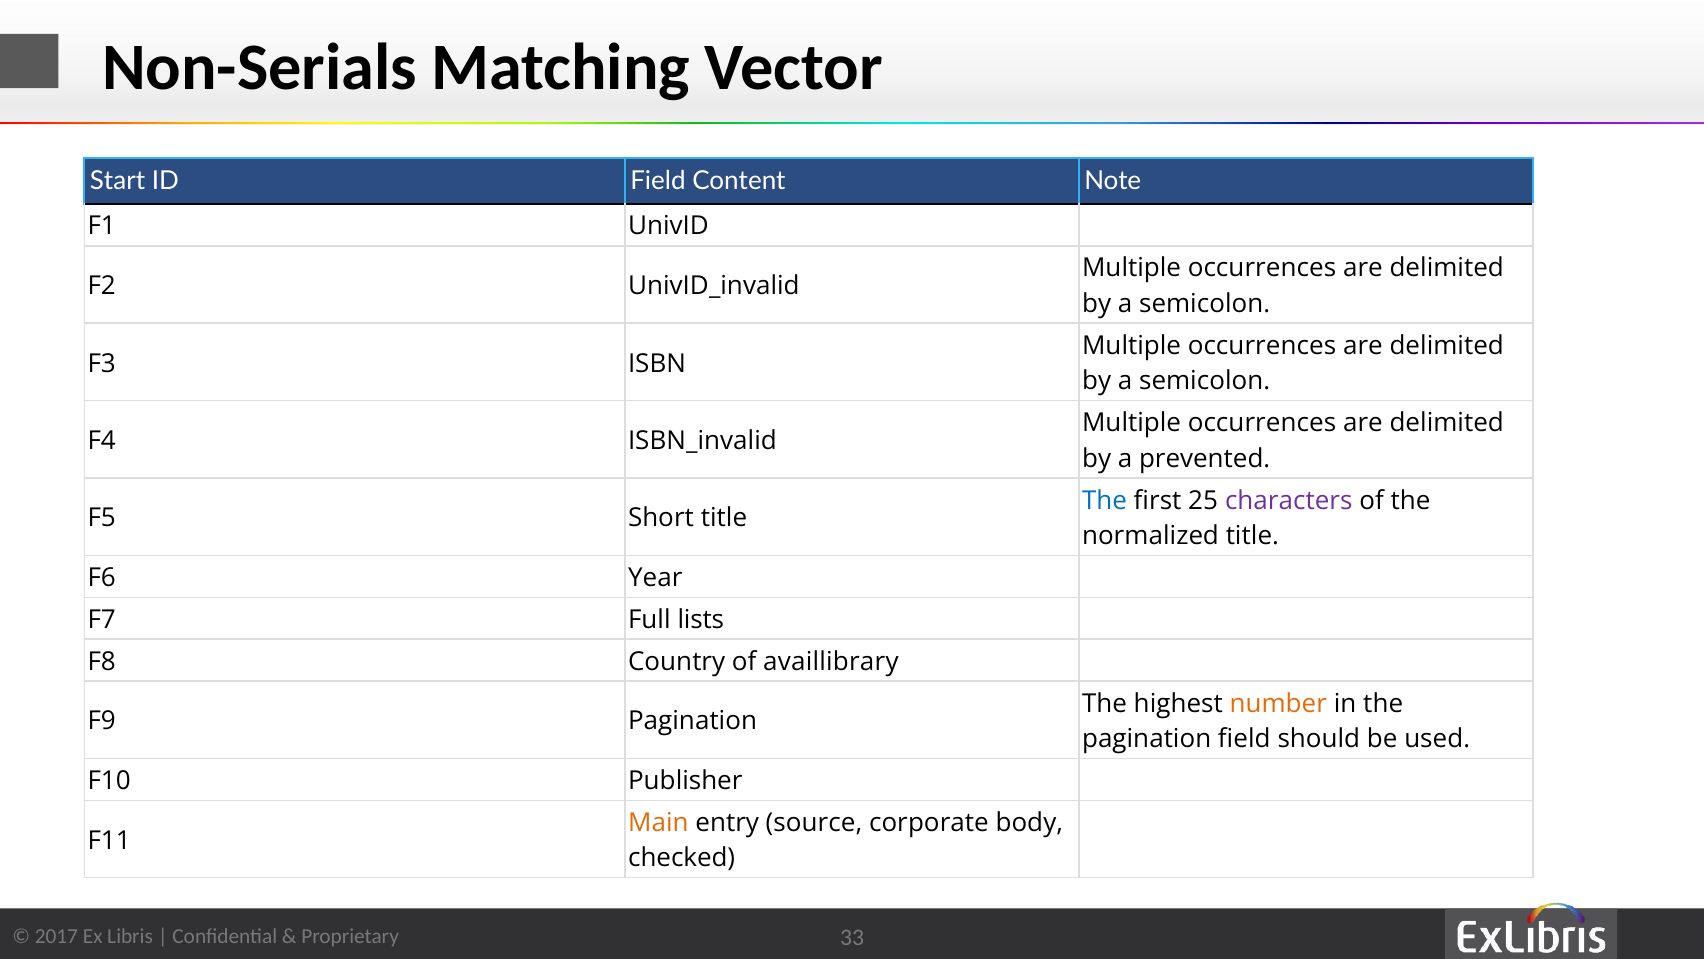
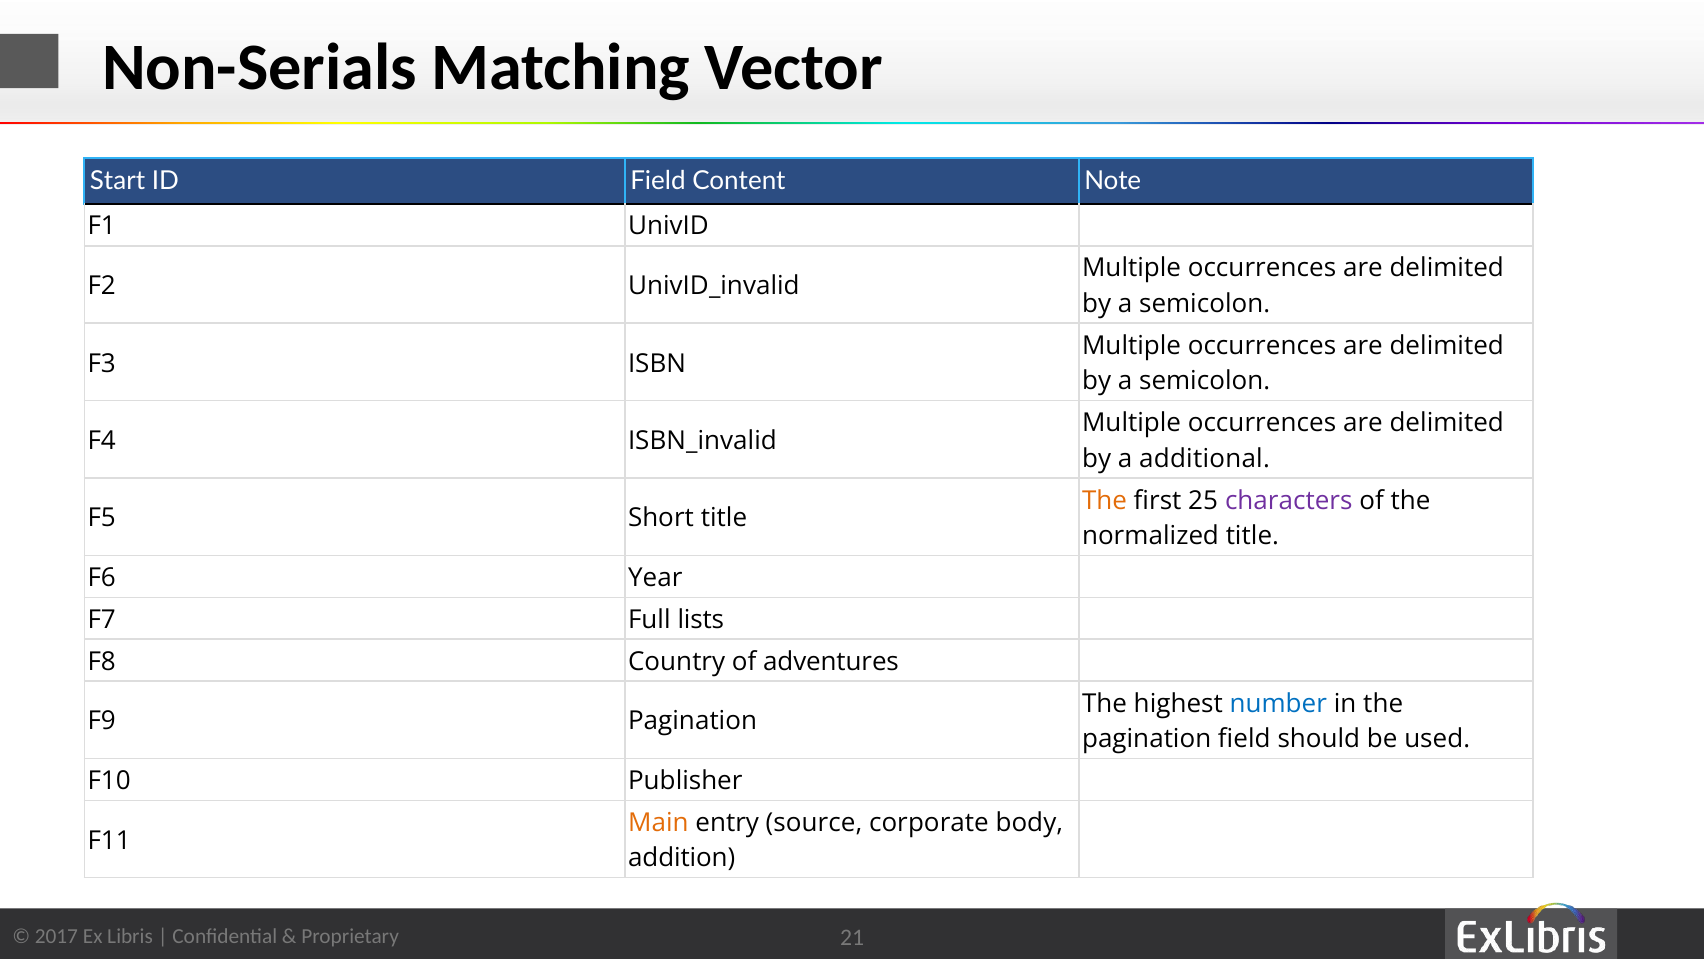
prevented: prevented -> additional
The at (1105, 500) colour: blue -> orange
availlibrary: availlibrary -> adventures
number colour: orange -> blue
checked: checked -> addition
33: 33 -> 21
